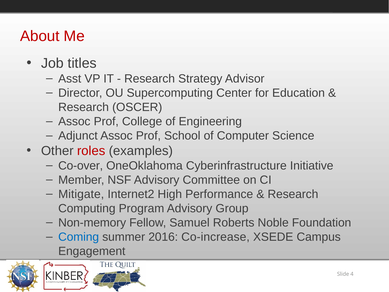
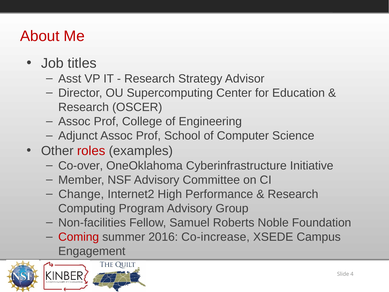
Mitigate: Mitigate -> Change
Non-memory: Non-memory -> Non-facilities
Coming colour: blue -> red
